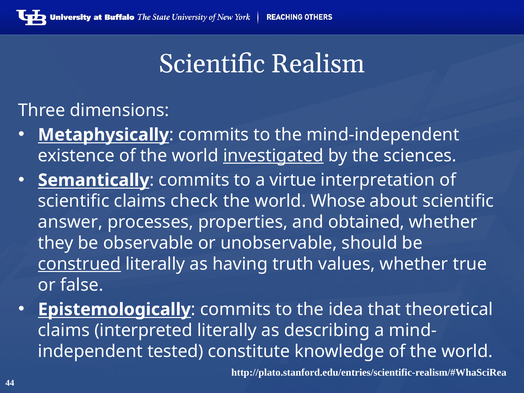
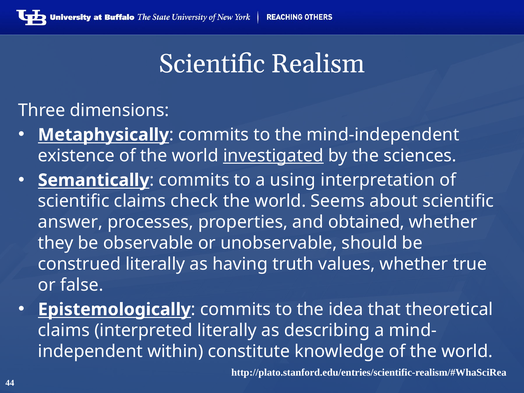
virtue: virtue -> using
Whose: Whose -> Seems
construed underline: present -> none
tested: tested -> within
